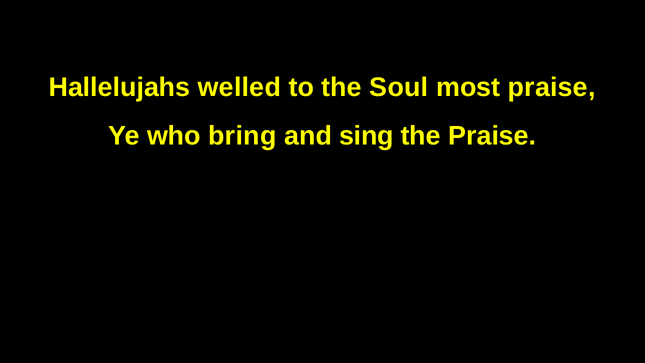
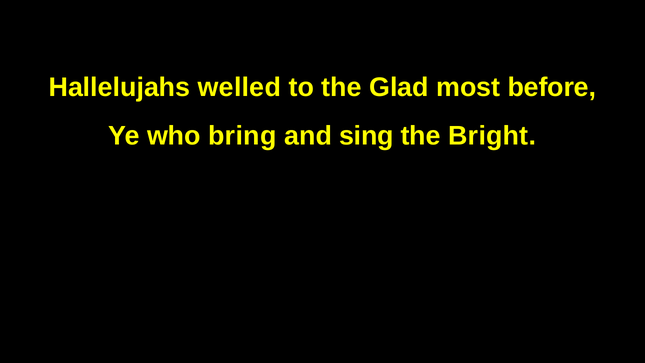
Soul: Soul -> Glad
most praise: praise -> before
the Praise: Praise -> Bright
